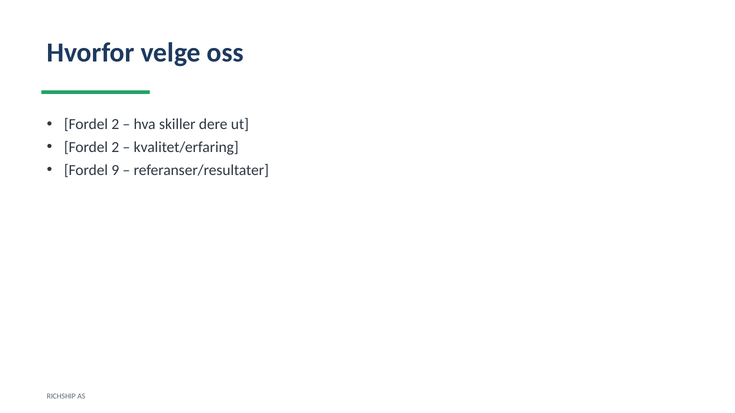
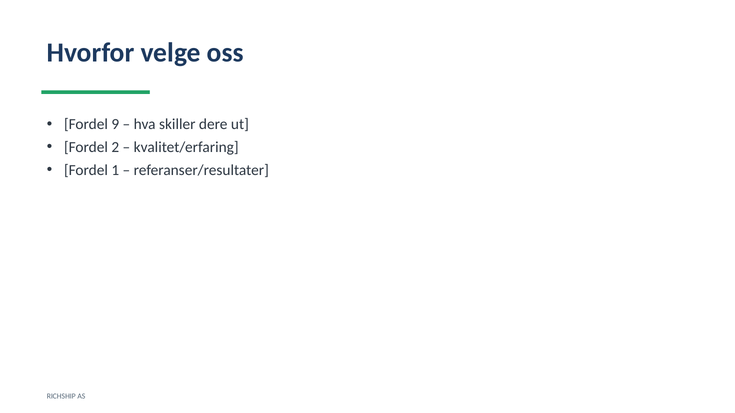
2 at (115, 124): 2 -> 9
9: 9 -> 1
